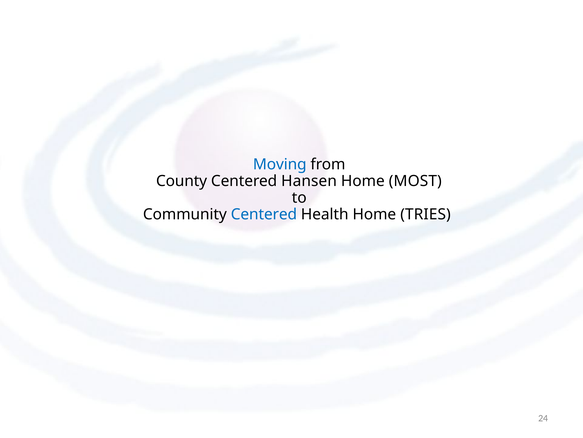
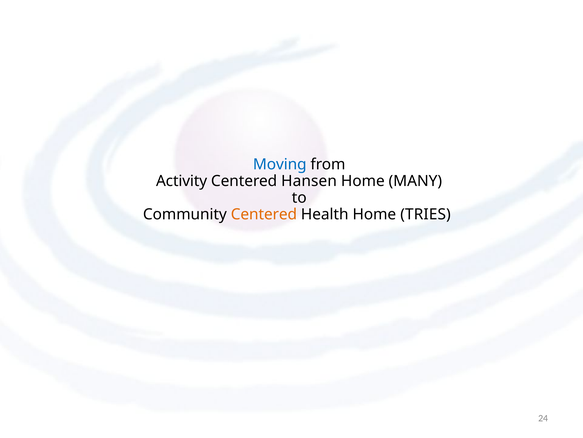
County: County -> Activity
MOST: MOST -> MANY
Centered at (264, 214) colour: blue -> orange
